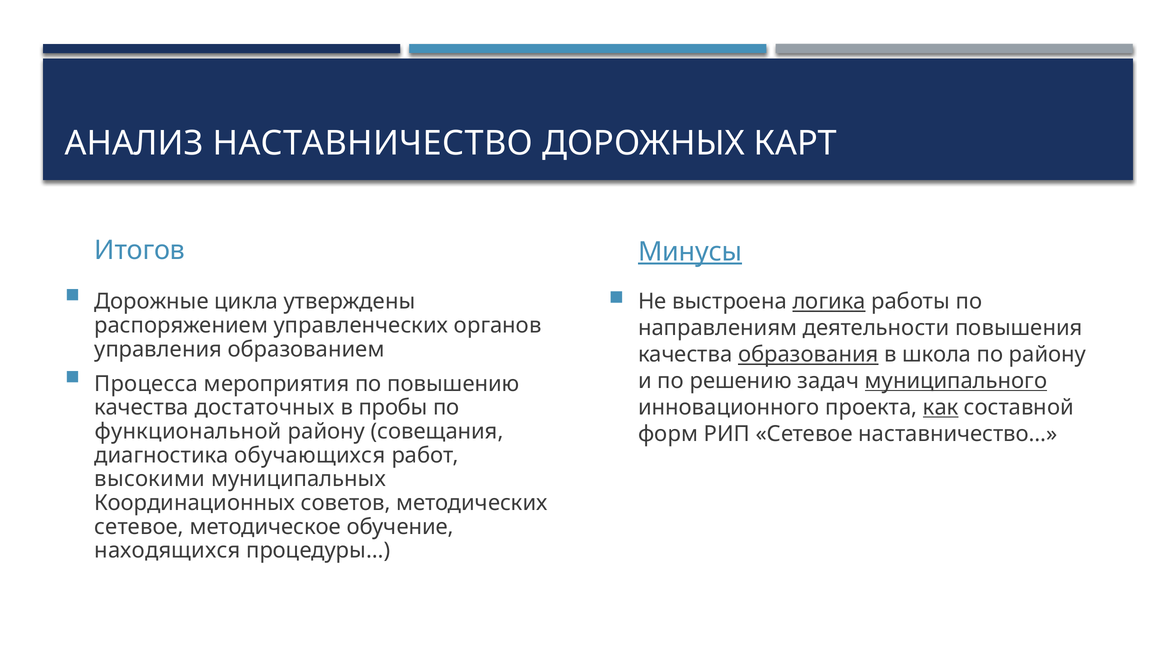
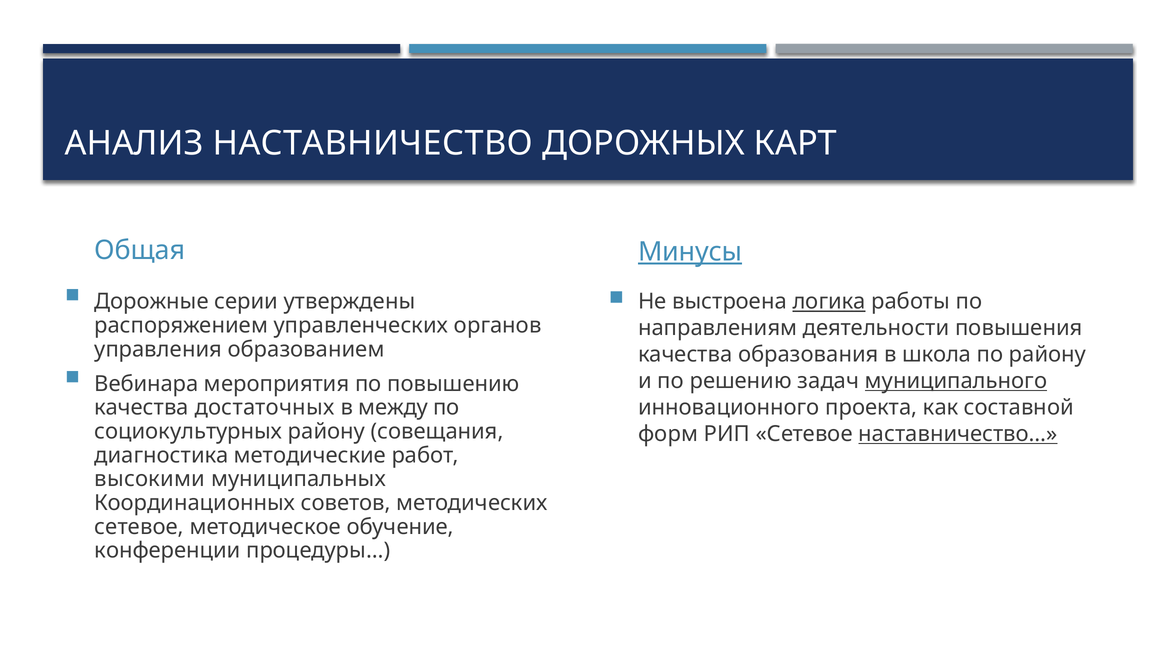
Итогов: Итогов -> Общая
цикла: цикла -> серии
образования underline: present -> none
Процесса: Процесса -> Вебинара
пробы: пробы -> между
как underline: present -> none
функциональной: функциональной -> социокультурных
наставничество… underline: none -> present
обучающихся: обучающихся -> методические
находящихся: находящихся -> конференции
